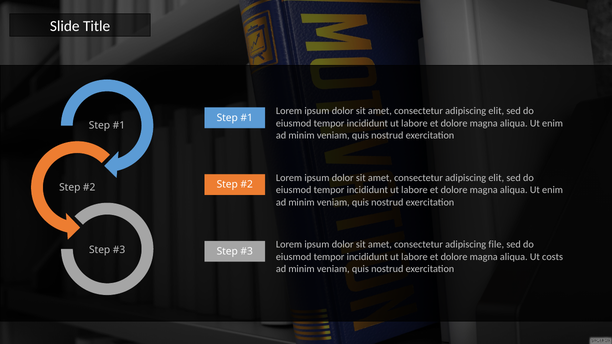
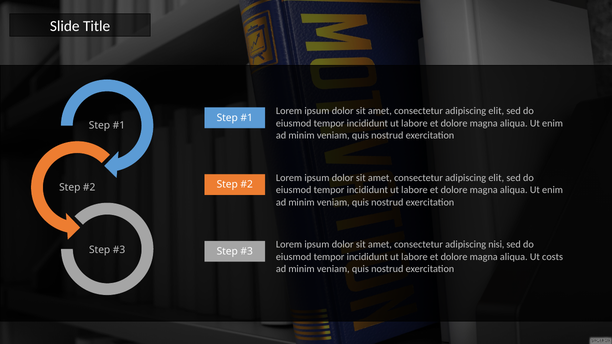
file: file -> nisi
